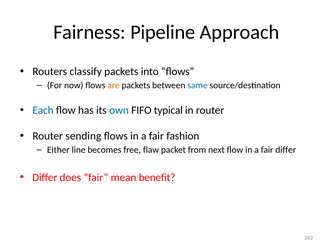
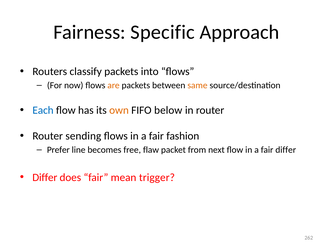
Pipeline: Pipeline -> Specific
same colour: blue -> orange
own colour: blue -> orange
typical: typical -> below
Either: Either -> Prefer
benefit: benefit -> trigger
